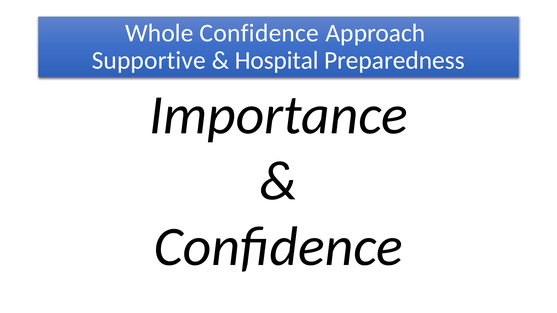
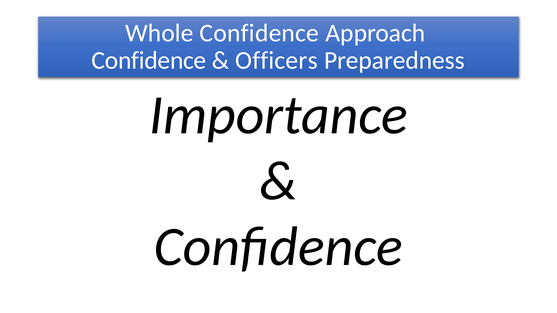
Supportive at (149, 61): Supportive -> Confidence
Hospital: Hospital -> Officers
